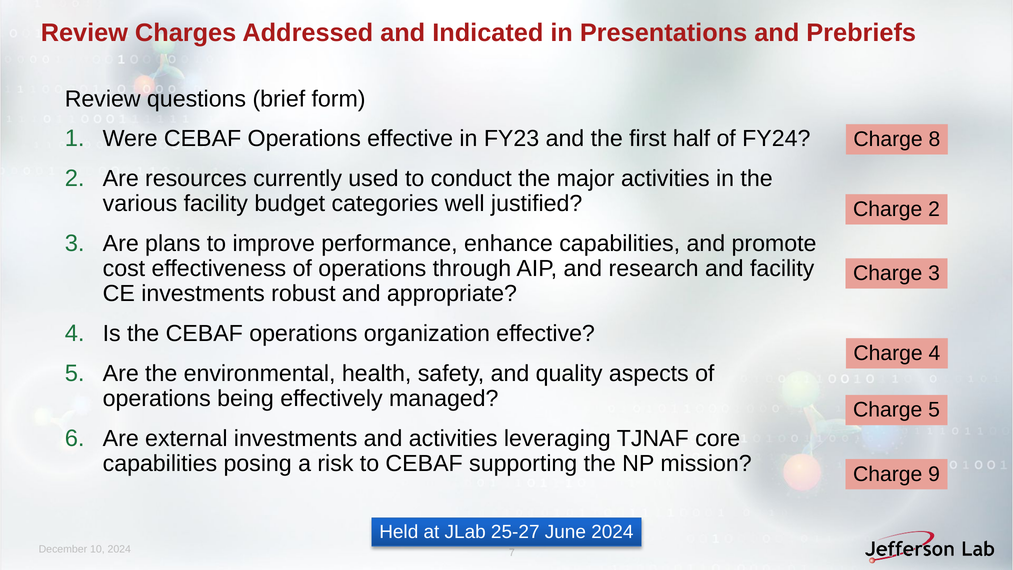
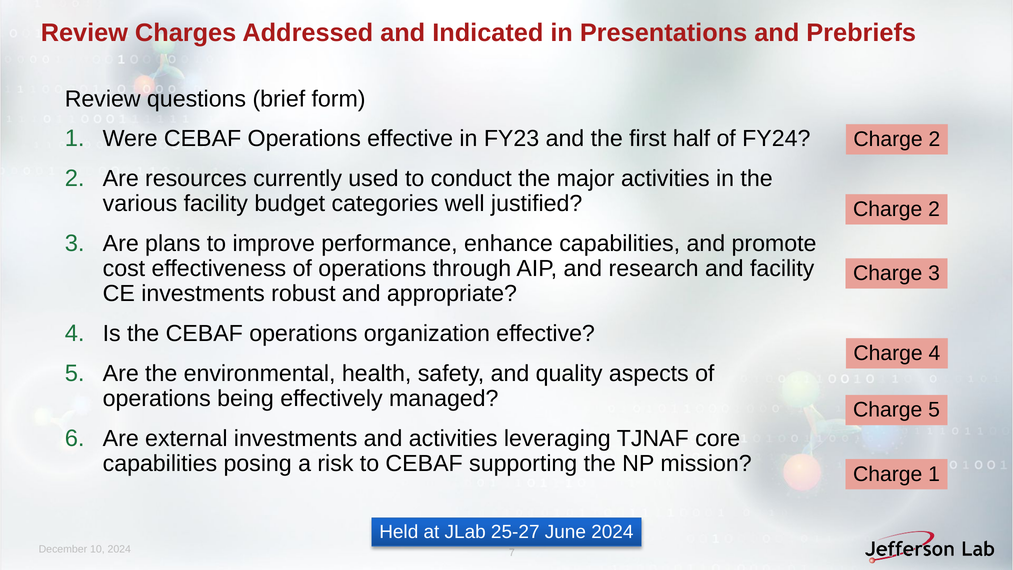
8 at (934, 139): 8 -> 2
Charge 9: 9 -> 1
